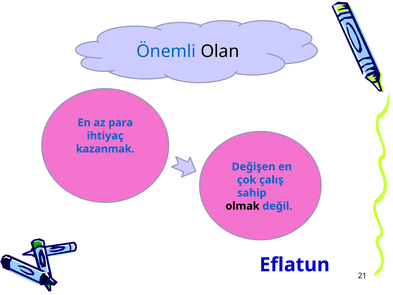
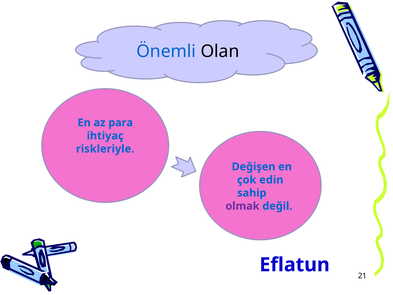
kazanmak: kazanmak -> riskleriyle
çalış: çalış -> edin
olmak colour: black -> purple
